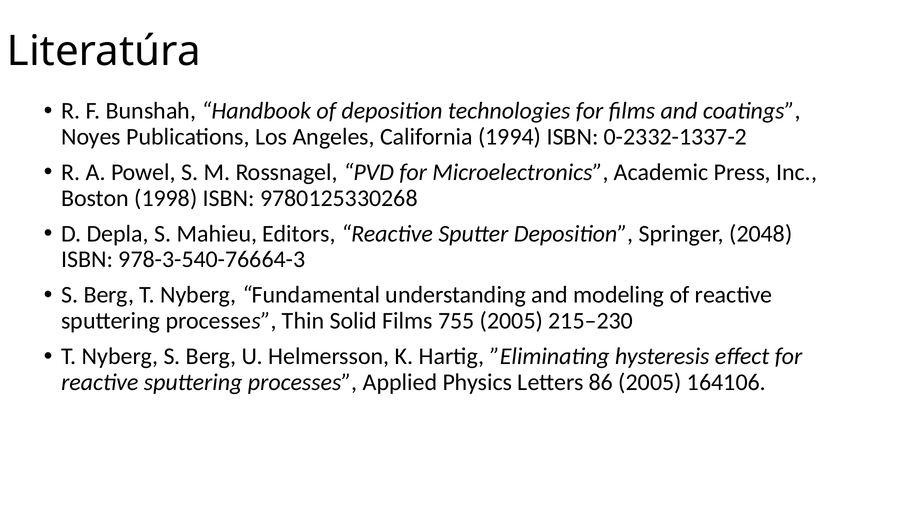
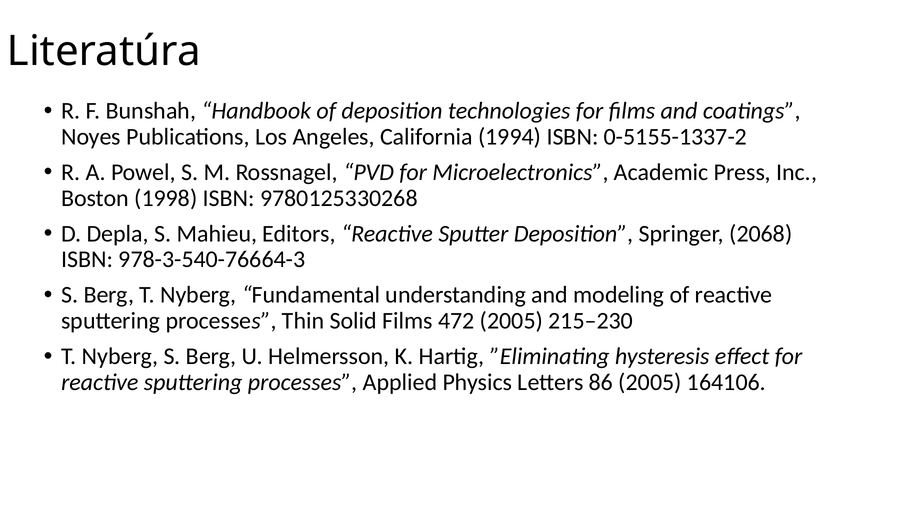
0-2332-1337-2: 0-2332-1337-2 -> 0-5155-1337-2
2048: 2048 -> 2068
755: 755 -> 472
